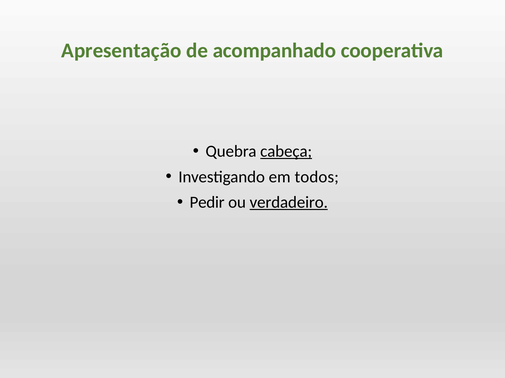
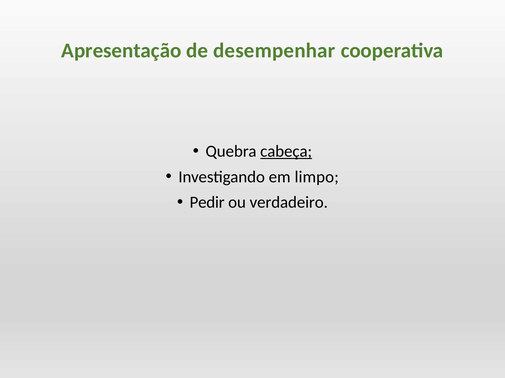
acompanhado: acompanhado -> desempenhar
todos: todos -> limpo
verdadeiro underline: present -> none
